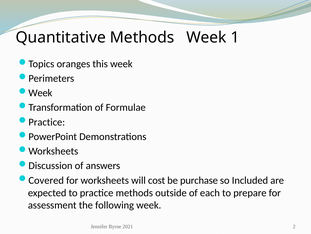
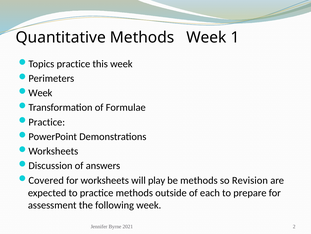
Topics oranges: oranges -> practice
cost: cost -> play
be purchase: purchase -> methods
Included: Included -> Revision
